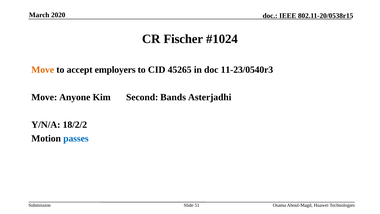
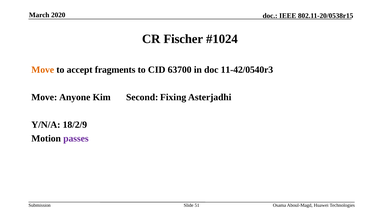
employers: employers -> fragments
45265: 45265 -> 63700
11-23/0540r3: 11-23/0540r3 -> 11-42/0540r3
Bands: Bands -> Fixing
18/2/2: 18/2/2 -> 18/2/9
passes colour: blue -> purple
